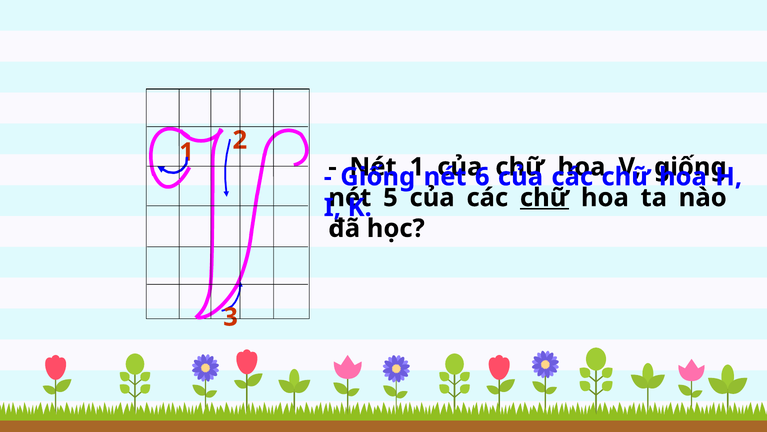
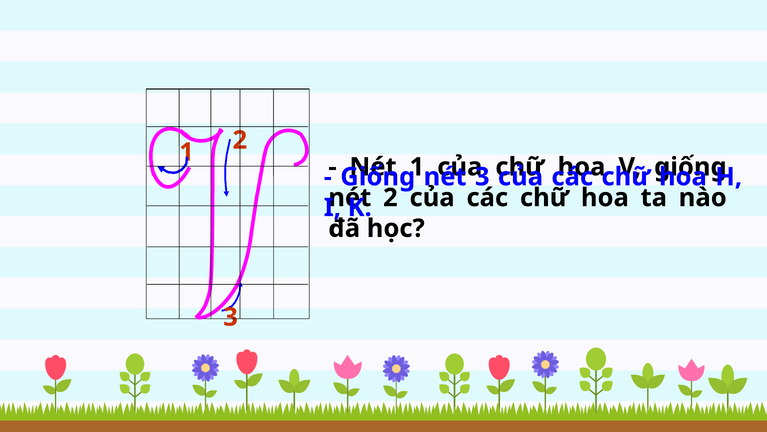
6 at (482, 177): 6 -> 3
5 at (390, 197): 5 -> 2
chữ at (544, 197) underline: present -> none
